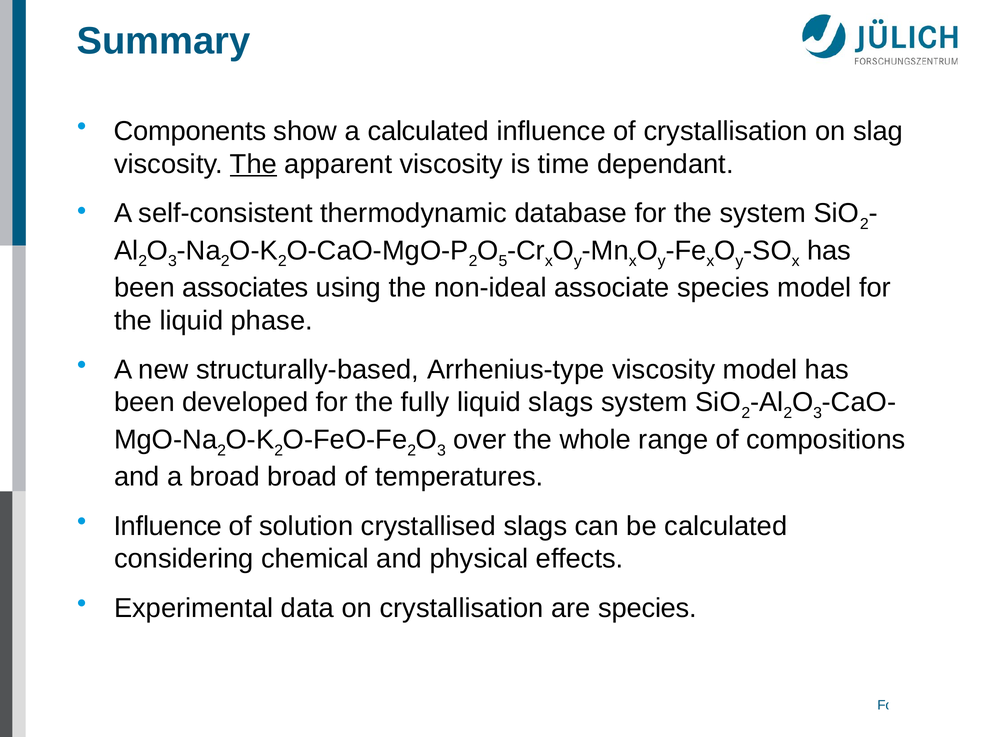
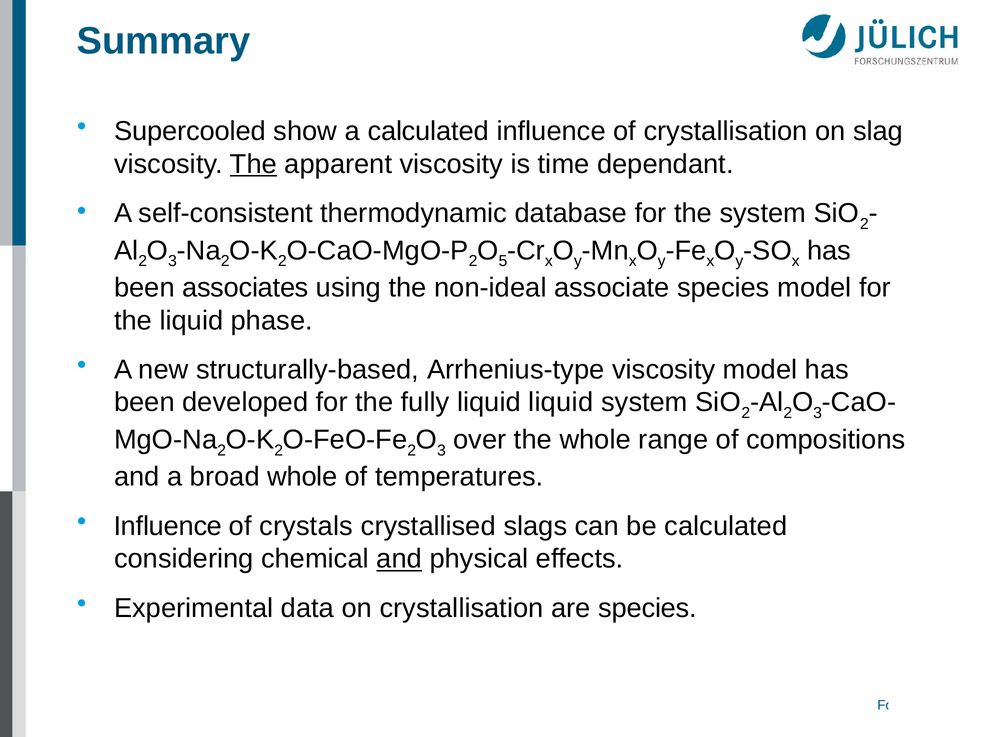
Components: Components -> Supercooled
liquid slags: slags -> liquid
broad broad: broad -> whole
solution: solution -> crystals
and at (399, 559) underline: none -> present
